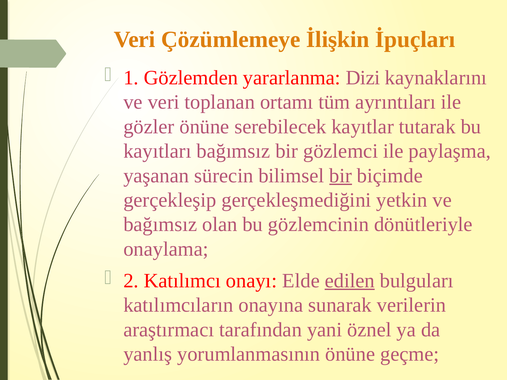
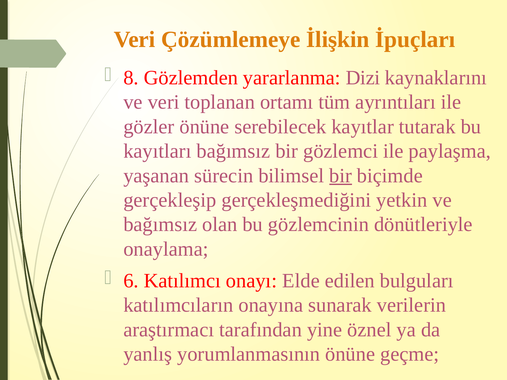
1: 1 -> 8
2: 2 -> 6
edilen underline: present -> none
yani: yani -> yine
